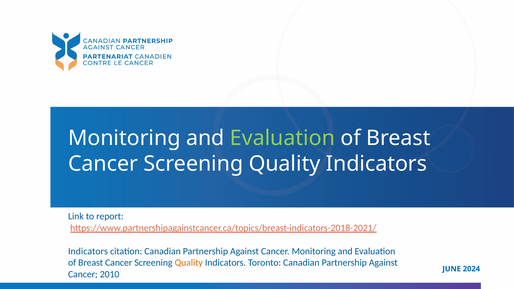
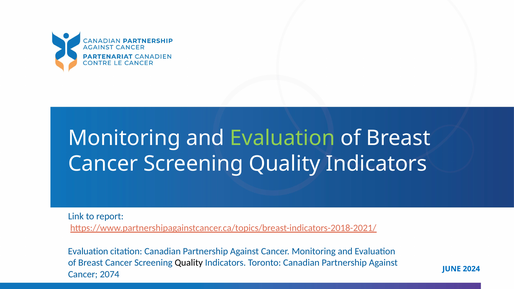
Indicators at (88, 251): Indicators -> Evaluation
Quality at (189, 263) colour: orange -> black
2010: 2010 -> 2074
